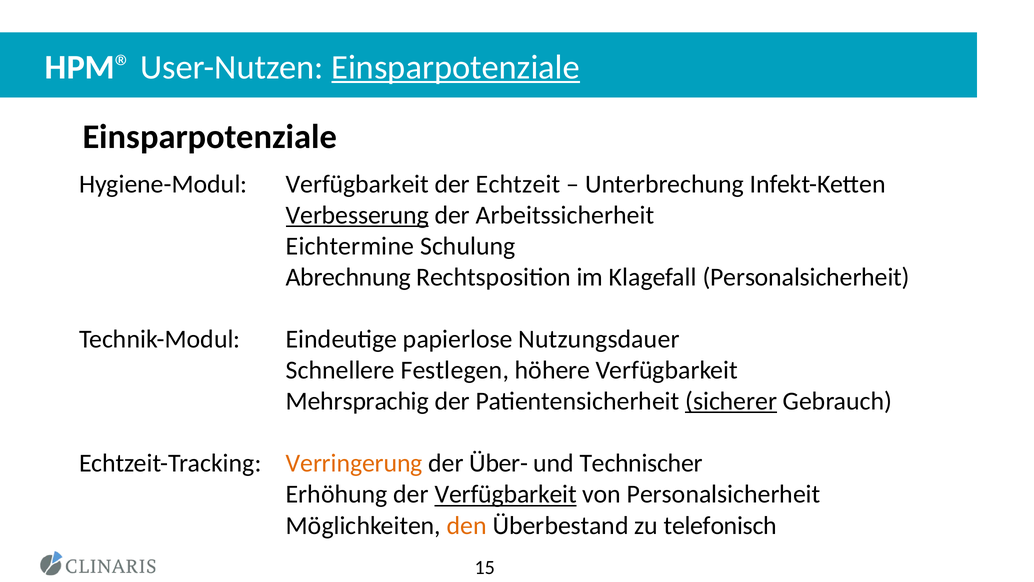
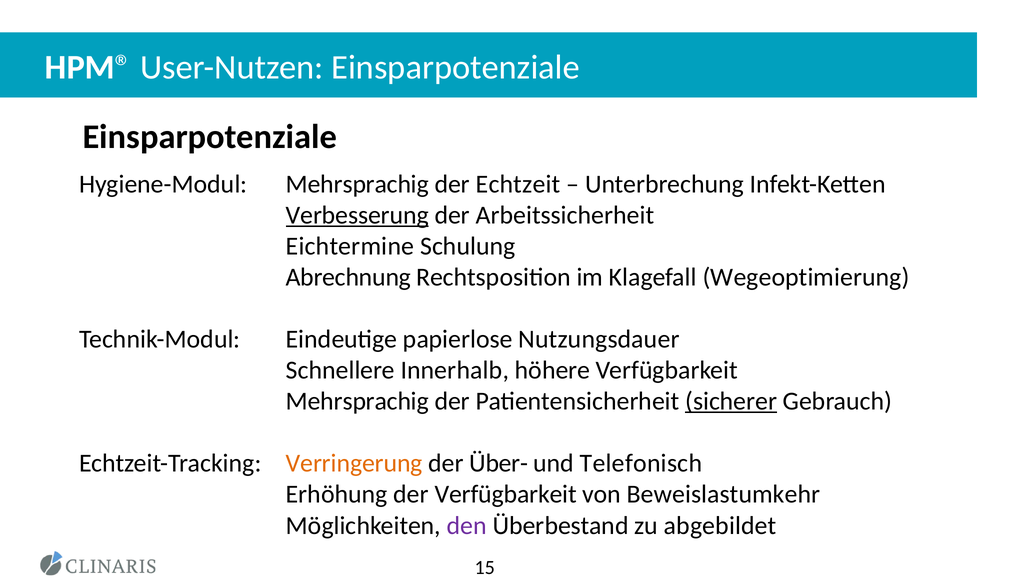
Einsparpotenziale at (456, 67) underline: present -> none
Hygiene-Modul Verfügbarkeit: Verfügbarkeit -> Mehrsprachig
Klagefall Personalsicherheit: Personalsicherheit -> Wegeoptimierung
Festlegen: Festlegen -> Innerhalb
Technischer: Technischer -> Telefonisch
Verfügbarkeit at (506, 494) underline: present -> none
von Personalsicherheit: Personalsicherheit -> Beweislastumkehr
den colour: orange -> purple
telefonisch: telefonisch -> abgebildet
